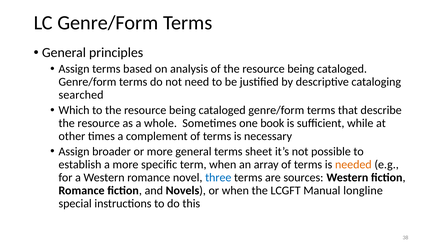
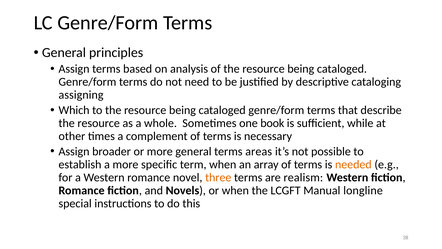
searched: searched -> assigning
sheet: sheet -> areas
three colour: blue -> orange
sources: sources -> realism
